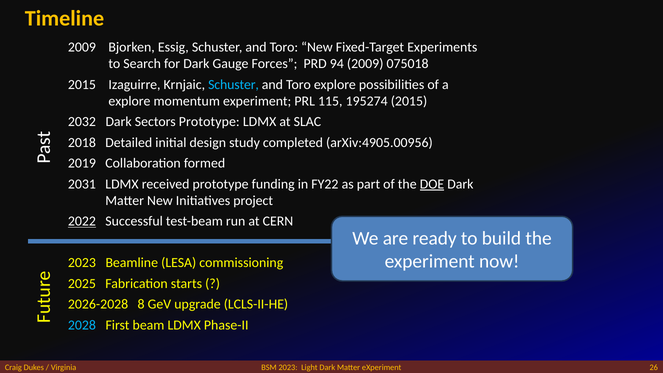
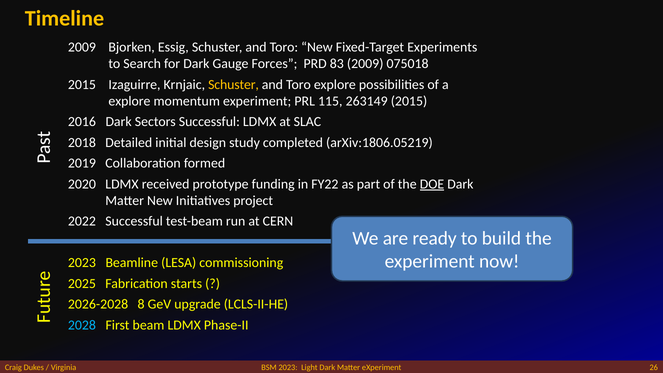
94: 94 -> 83
Schuster at (234, 84) colour: light blue -> yellow
195274: 195274 -> 263149
2032: 2032 -> 2016
Sectors Prototype: Prototype -> Successful
arXiv:4905.00956: arXiv:4905.00956 -> arXiv:1806.05219
2031: 2031 -> 2020
2022 underline: present -> none
